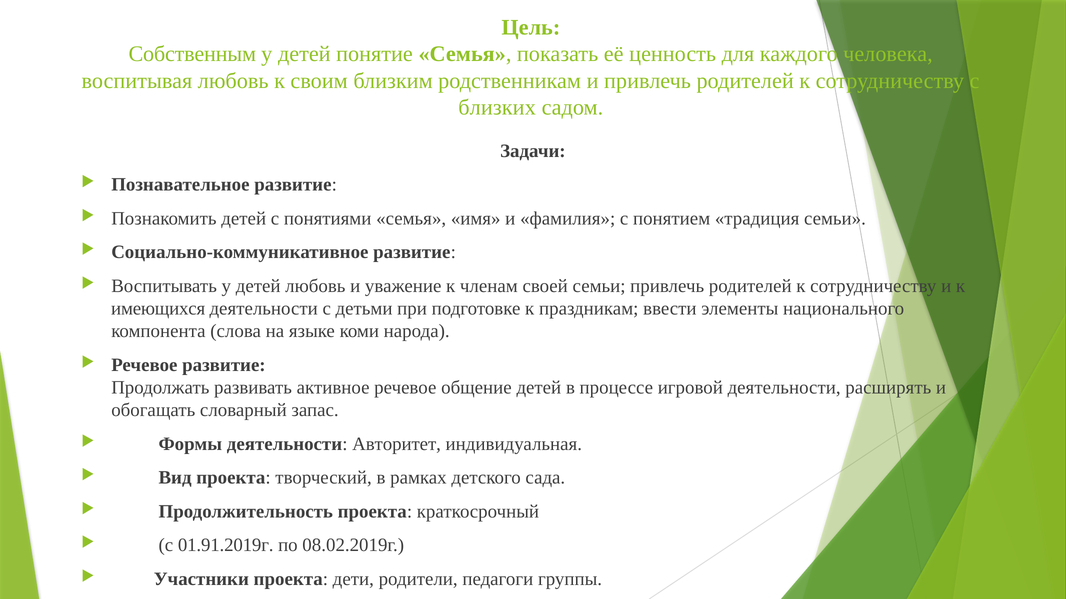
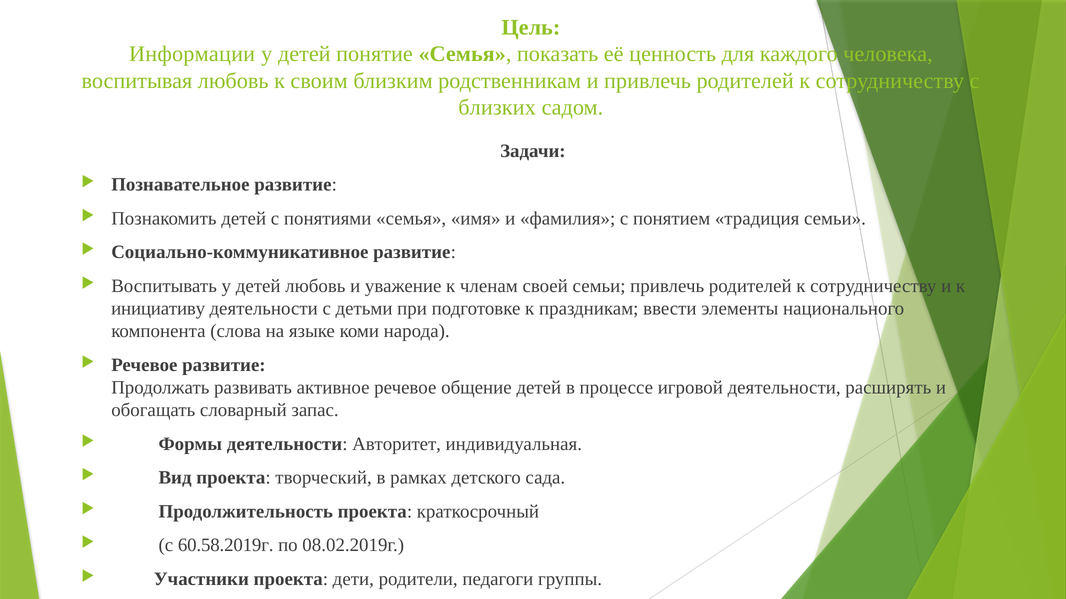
Собственным: Собственным -> Информации
имеющихся: имеющихся -> инициативу
01.91.2019г: 01.91.2019г -> 60.58.2019г
